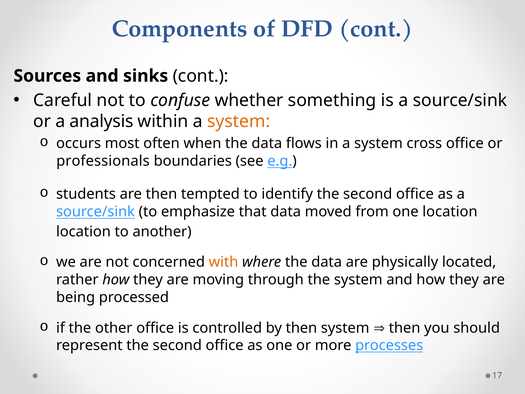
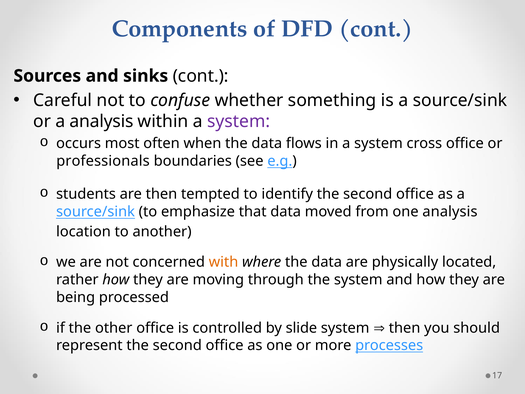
system at (239, 121) colour: orange -> purple
one location: location -> analysis
by then: then -> slide
